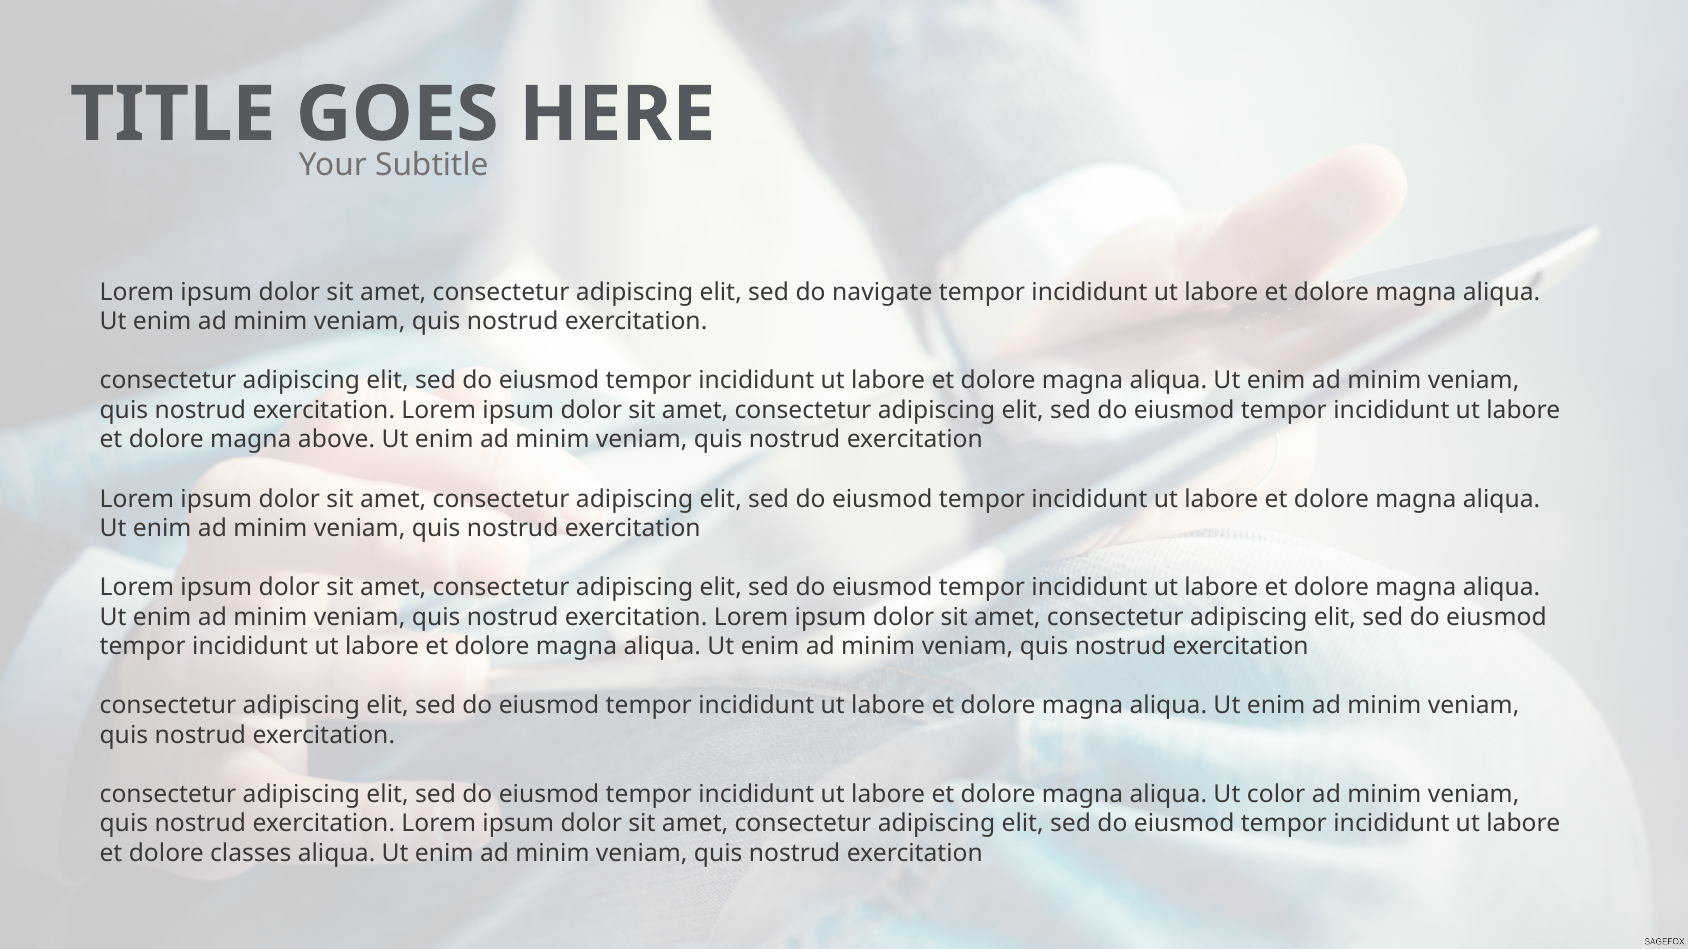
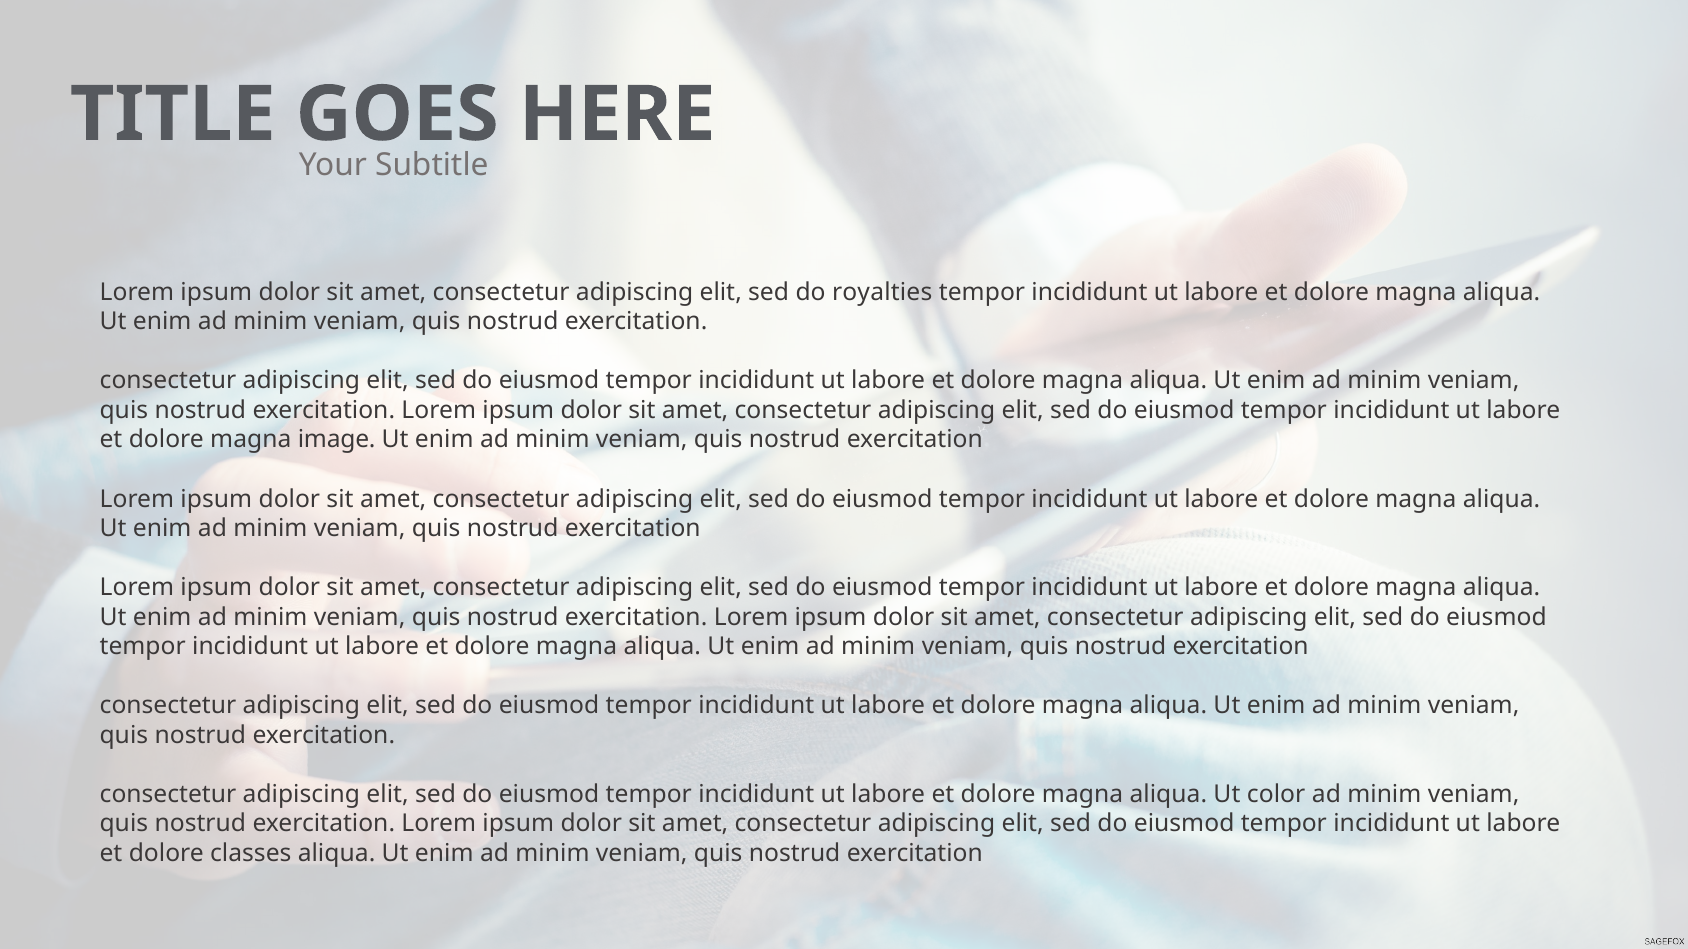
navigate: navigate -> royalties
above: above -> image
